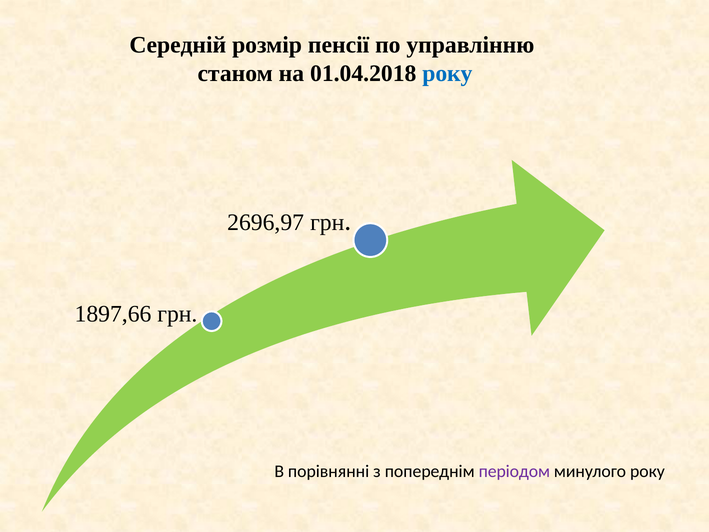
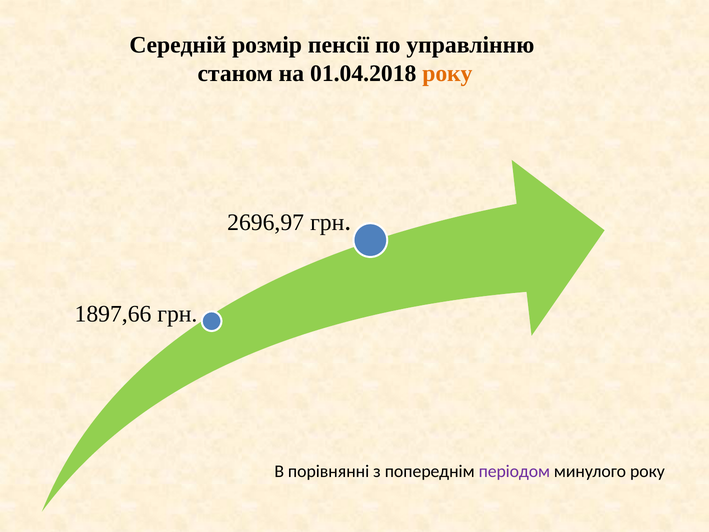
року at (447, 73) colour: blue -> orange
